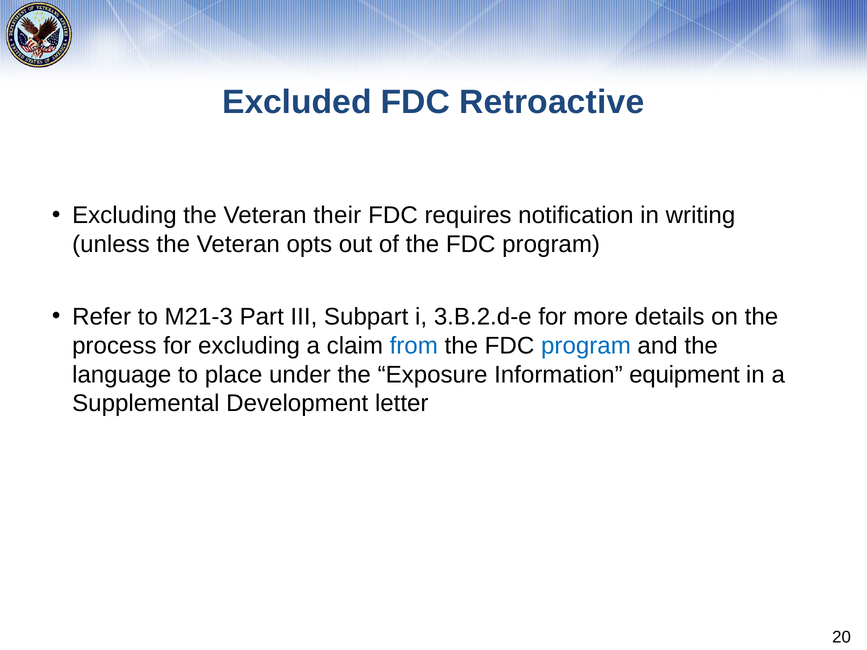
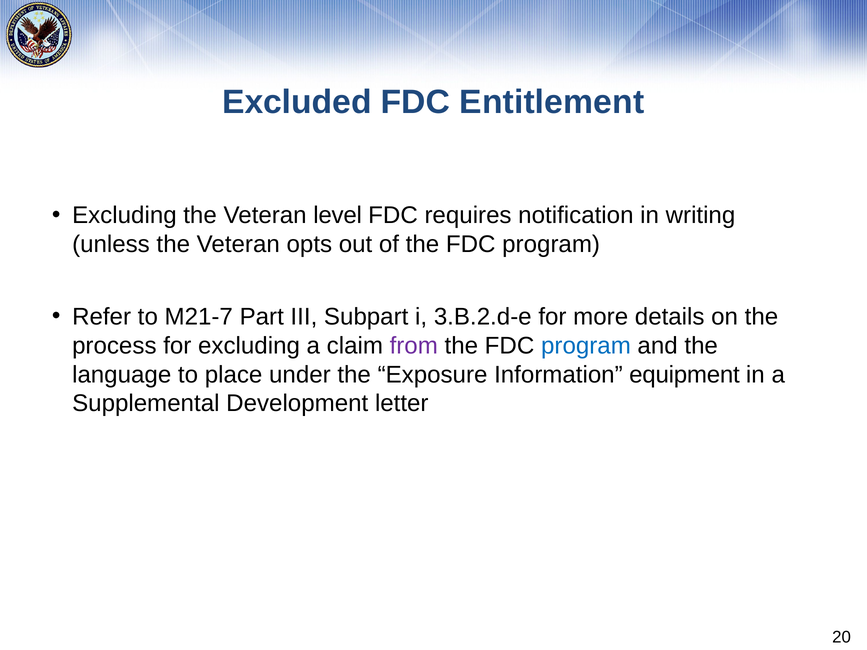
Retroactive: Retroactive -> Entitlement
their: their -> level
M21-3: M21-3 -> M21-7
from colour: blue -> purple
